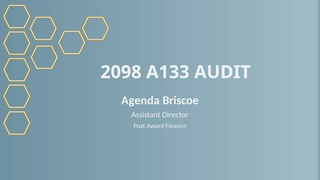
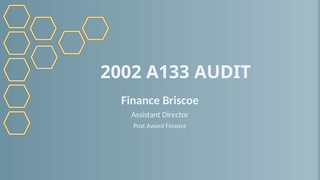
2098: 2098 -> 2002
Agenda at (140, 100): Agenda -> Finance
